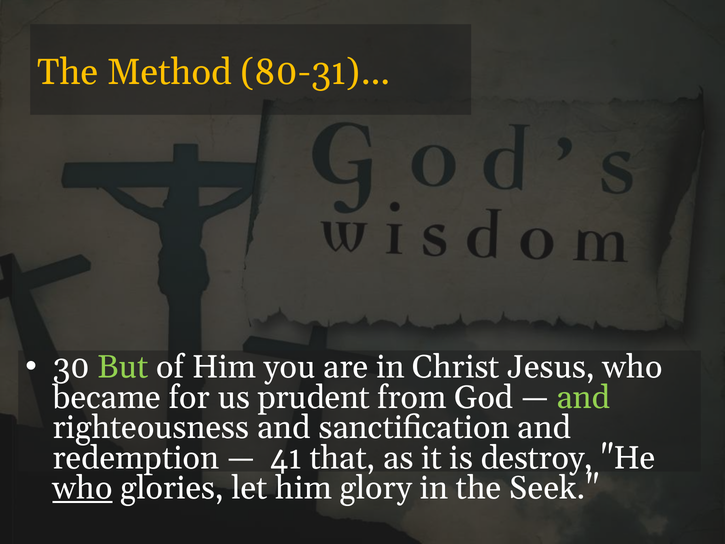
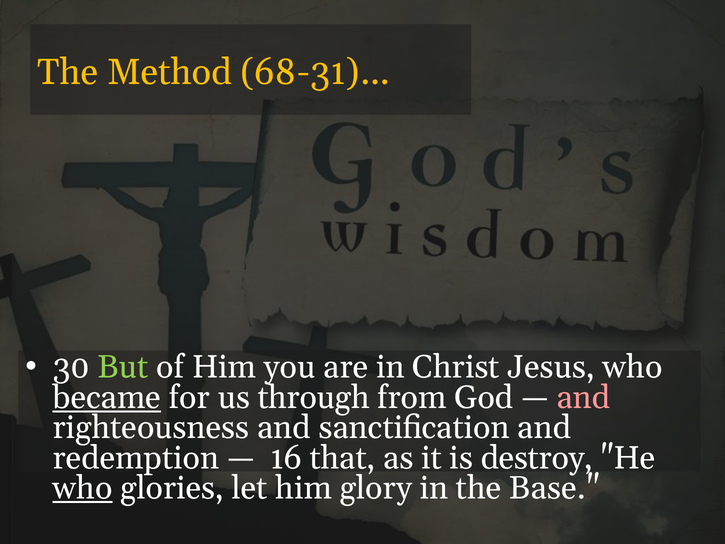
80-31)…: 80-31)… -> 68-31)…
became underline: none -> present
prudent: prudent -> through
and at (584, 397) colour: light green -> pink
41: 41 -> 16
Seek: Seek -> Base
